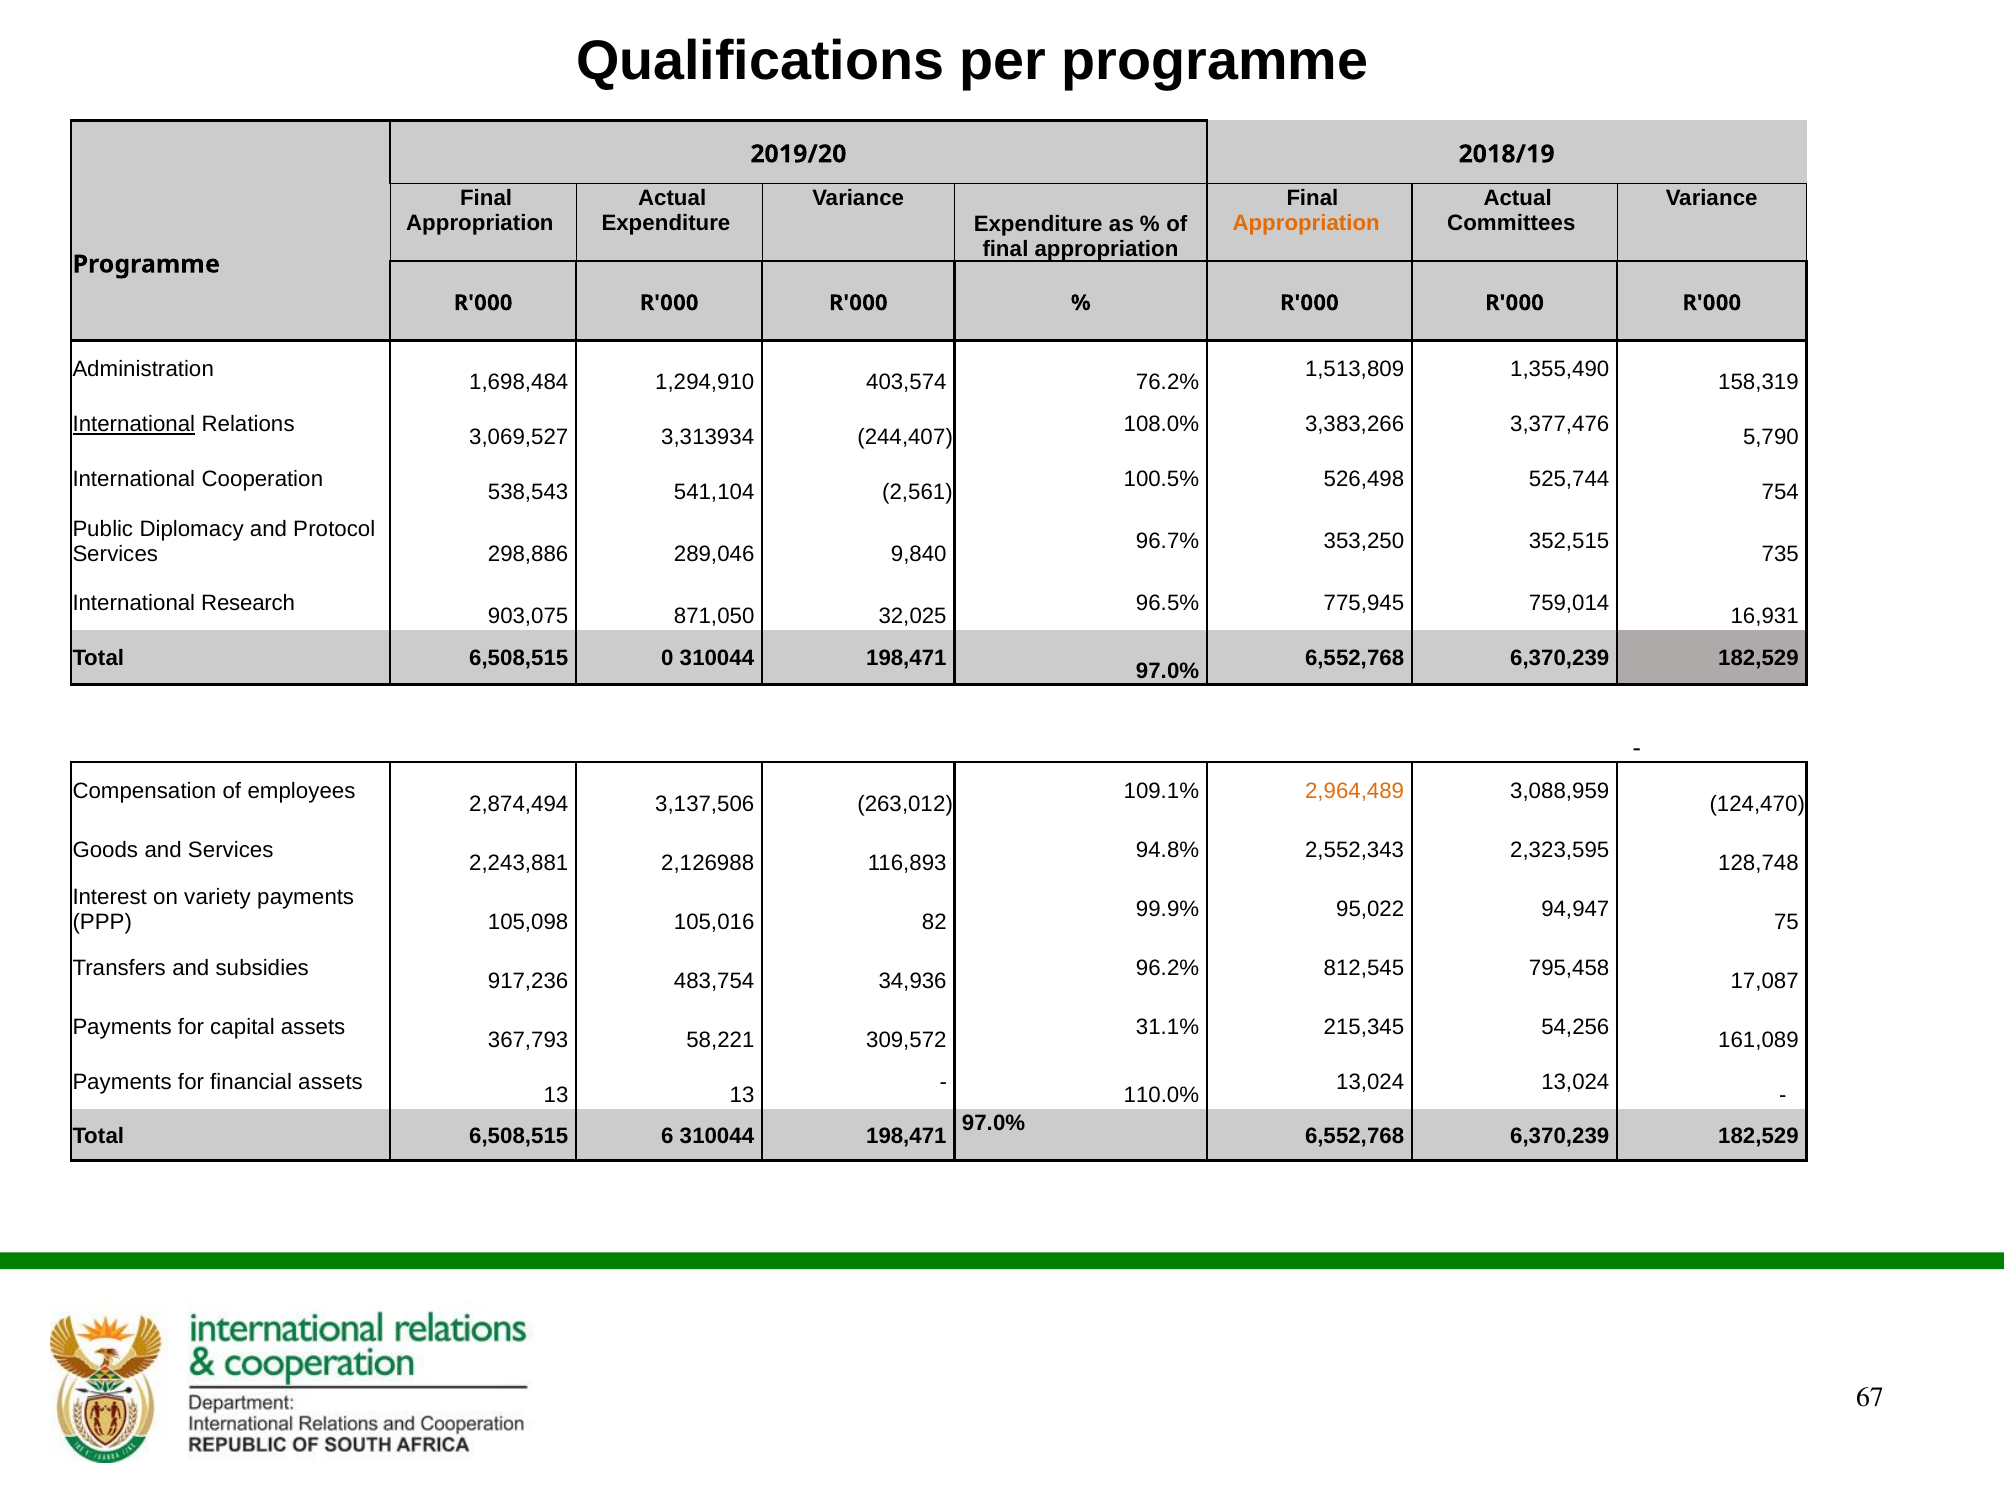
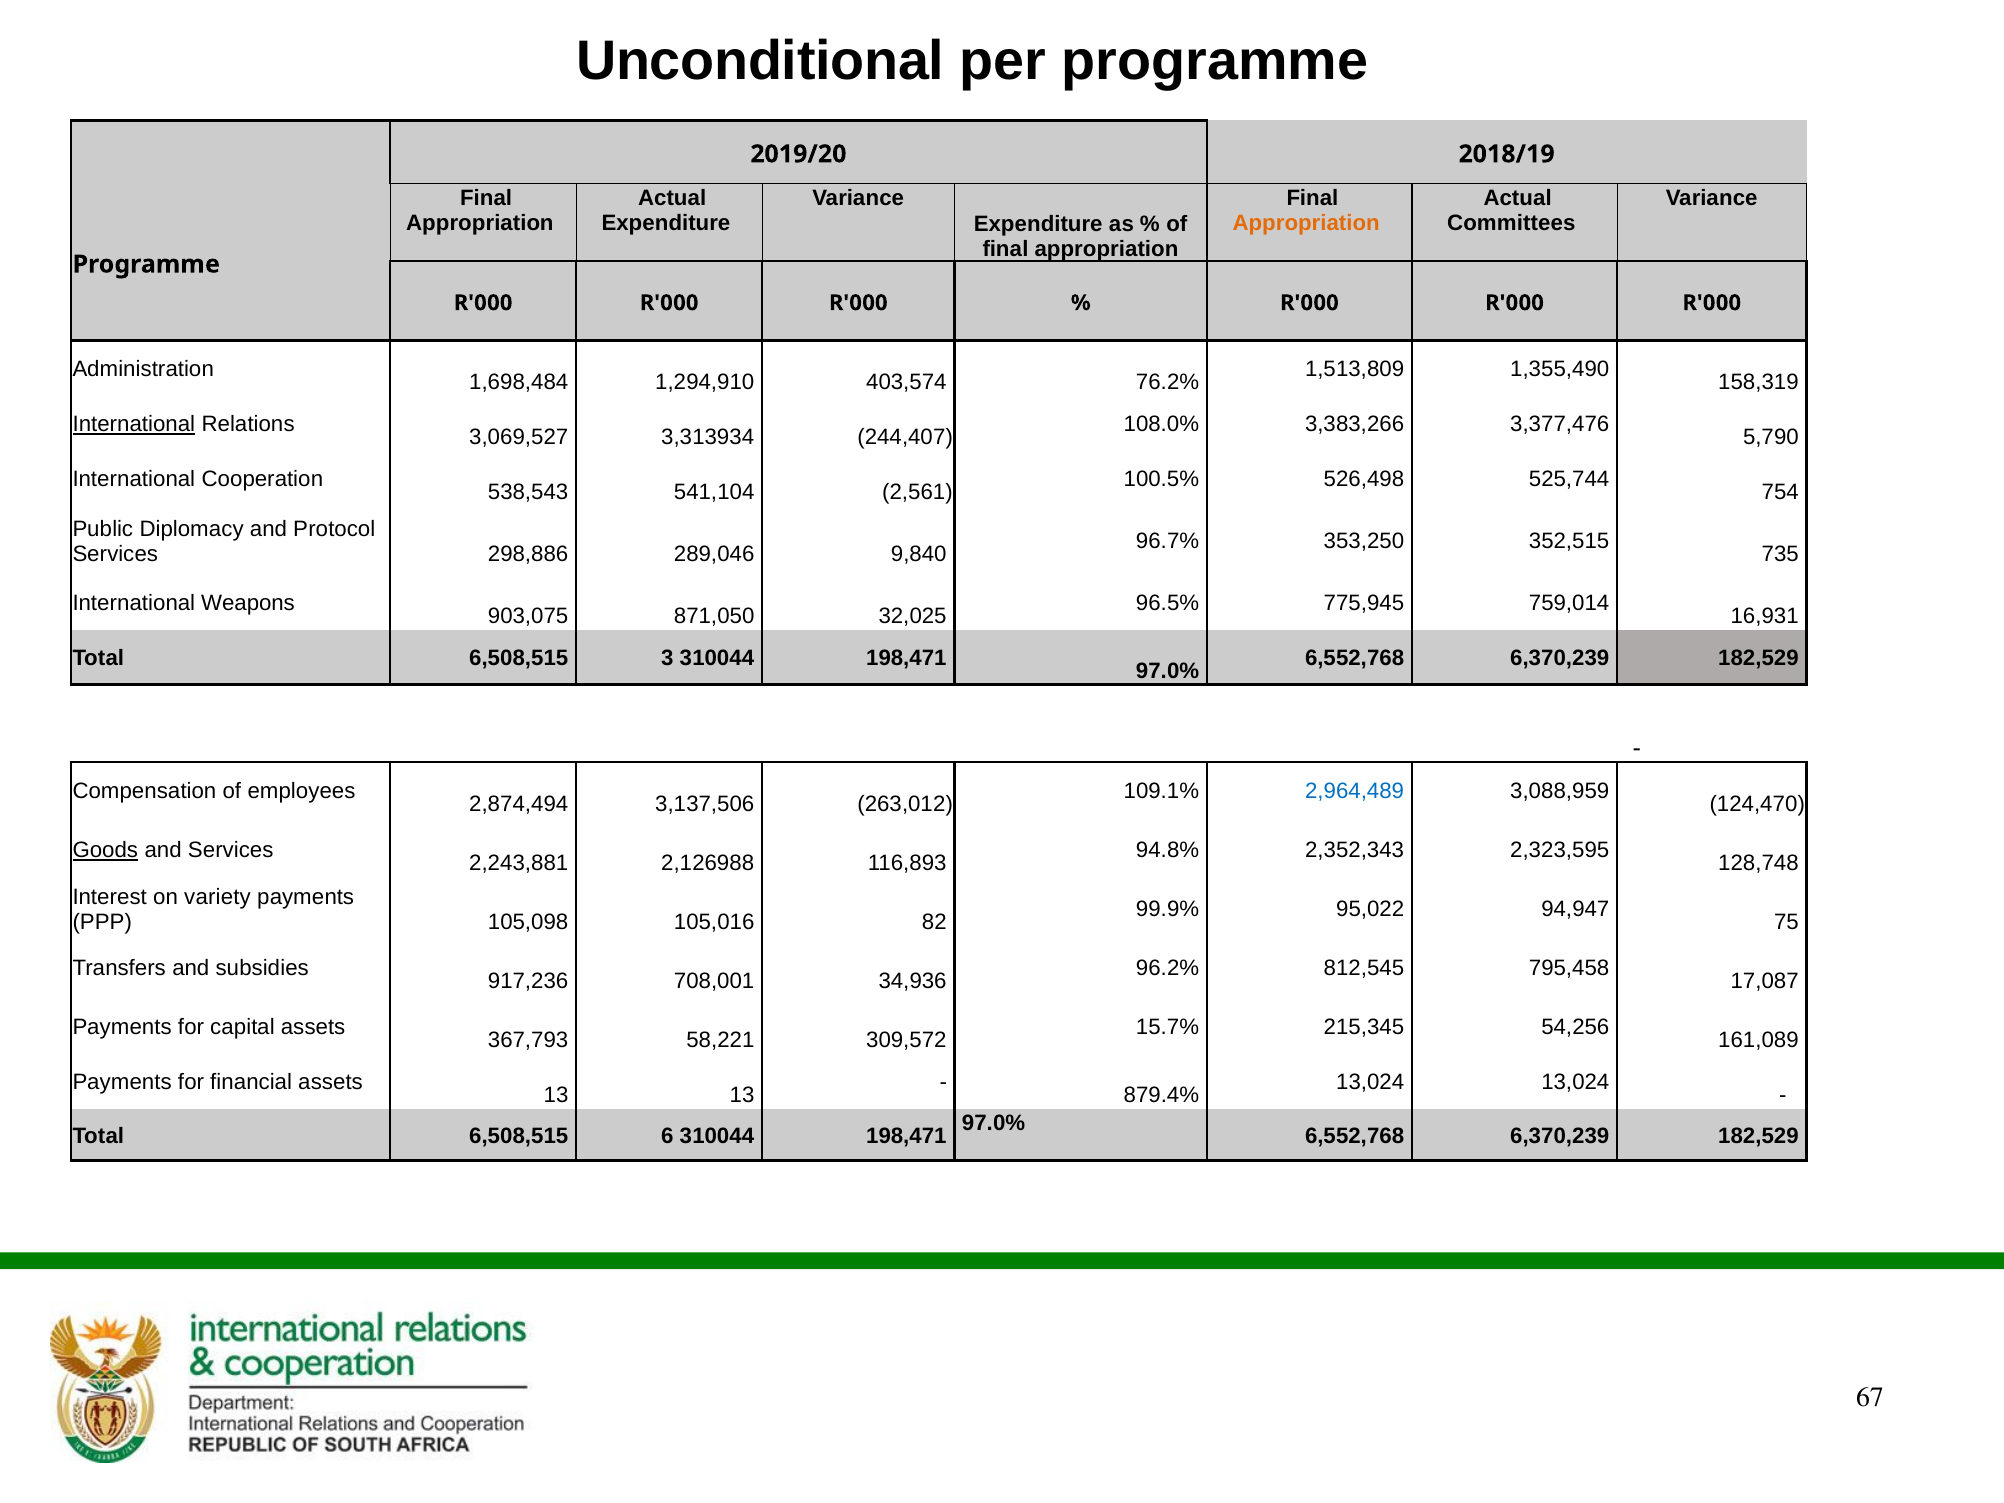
Qualifications: Qualifications -> Unconditional
Research: Research -> Weapons
0: 0 -> 3
2,964,489 colour: orange -> blue
Goods underline: none -> present
2,552,343: 2,552,343 -> 2,352,343
483,754: 483,754 -> 708,001
31.1%: 31.1% -> 15.7%
110.0%: 110.0% -> 879.4%
